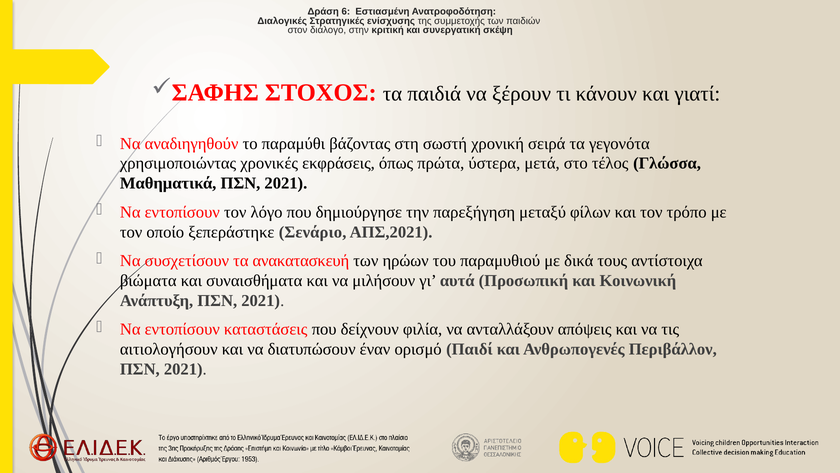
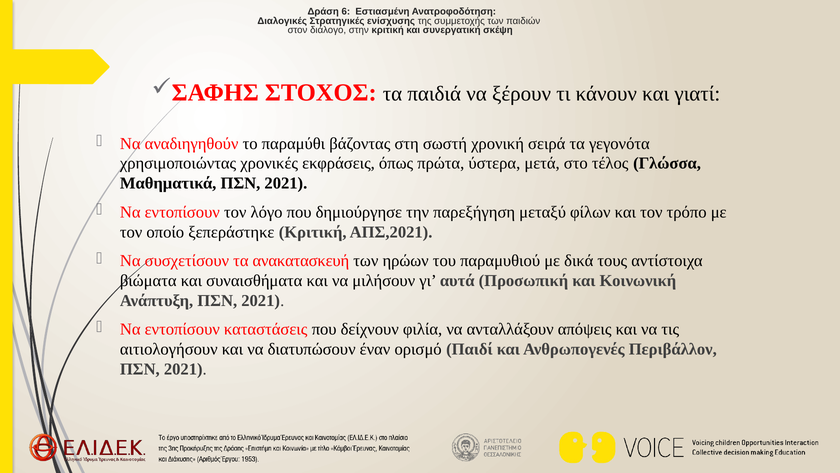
ξεπεράστηκε Σενάριο: Σενάριο -> Κριτική
